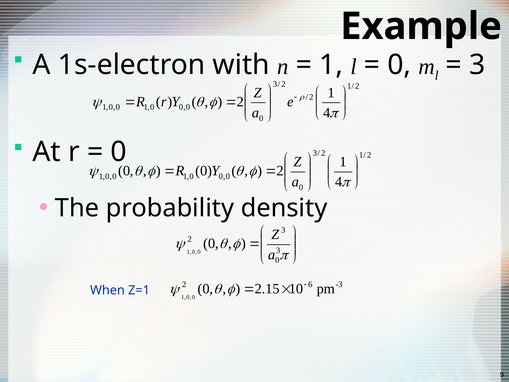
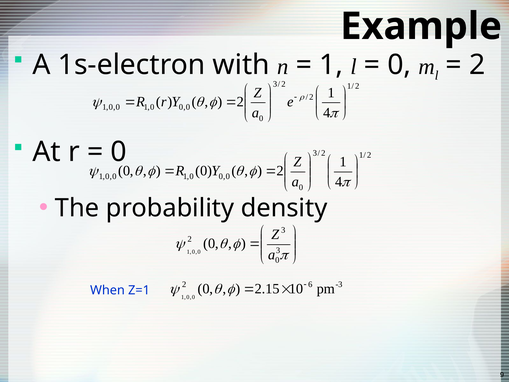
3 at (477, 65): 3 -> 2
